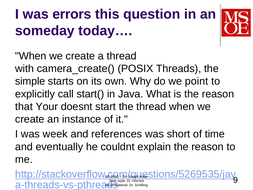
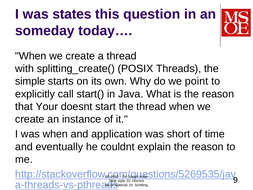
errors: errors -> states
camera_create(: camera_create( -> splitting_create(
was week: week -> when
references: references -> application
